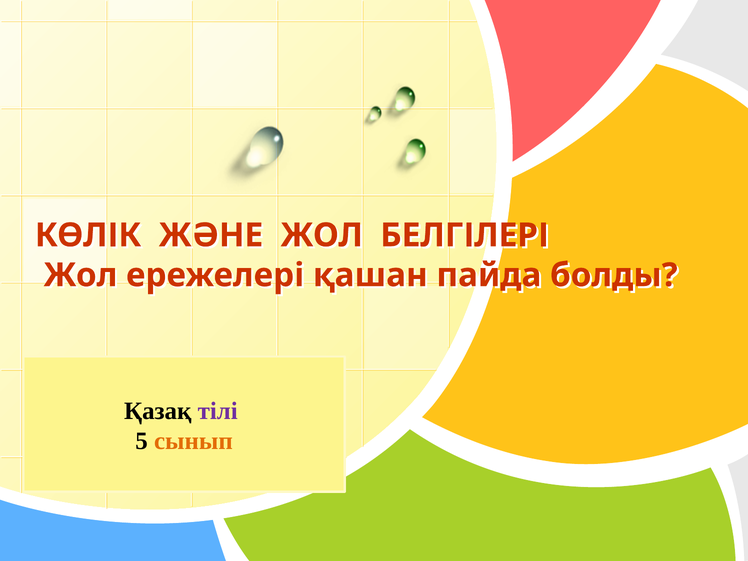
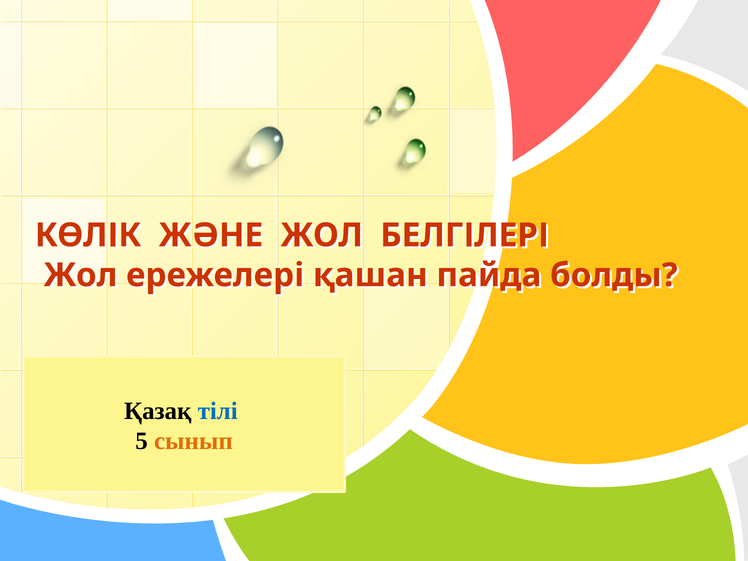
тілі colour: purple -> blue
